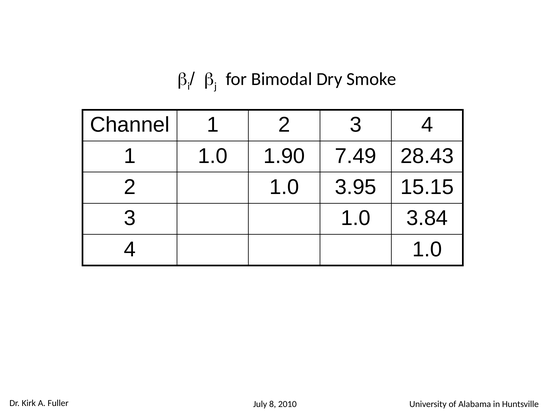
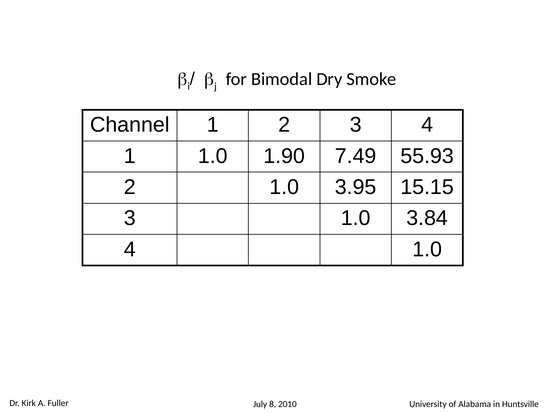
28.43: 28.43 -> 55.93
